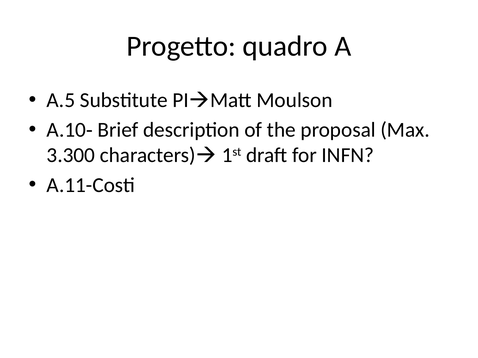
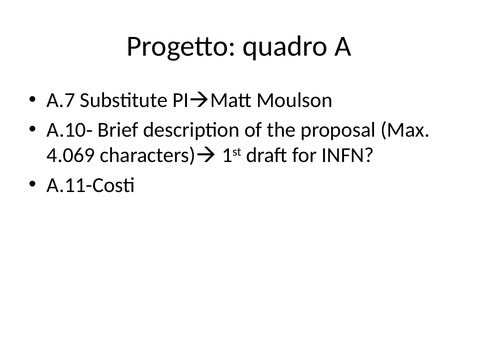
A.5: A.5 -> A.7
3.300: 3.300 -> 4.069
